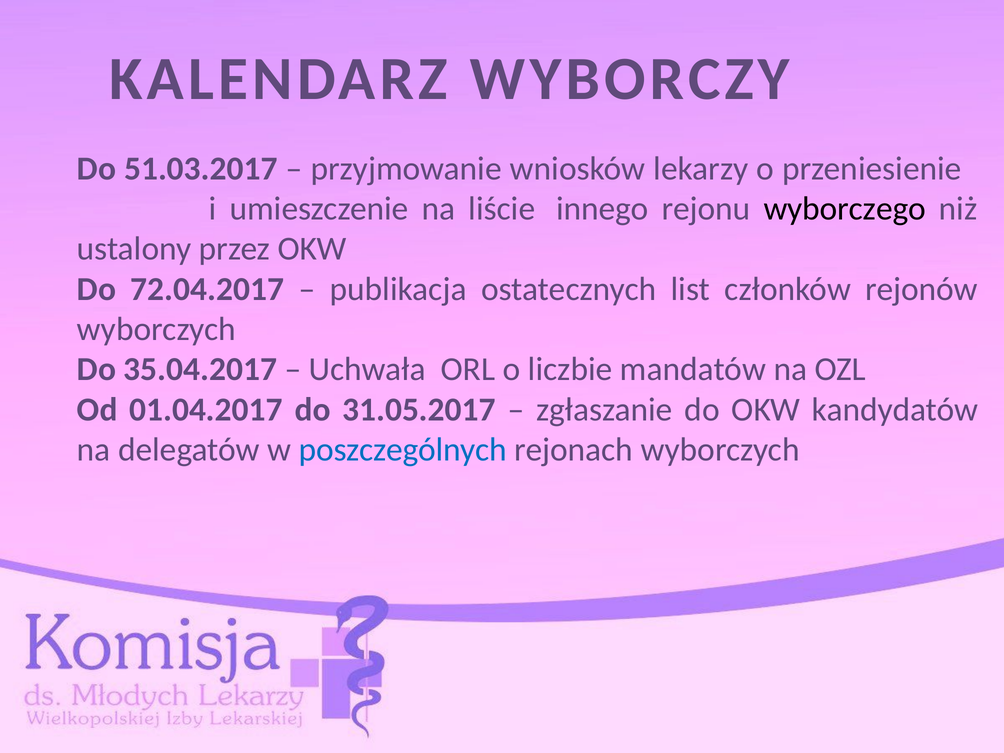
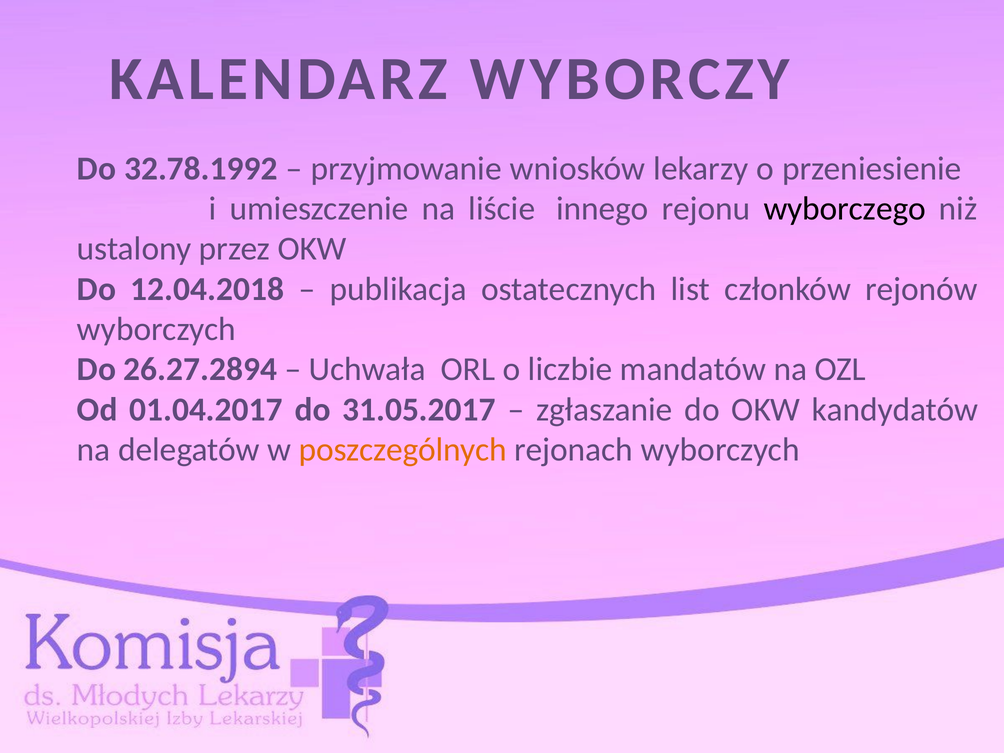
51.03.2017: 51.03.2017 -> 32.78.1992
72.04.2017: 72.04.2017 -> 12.04.2018
35.04.2017: 35.04.2017 -> 26.27.2894
poszczególnych colour: blue -> orange
